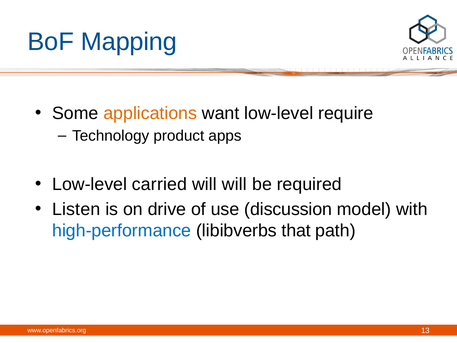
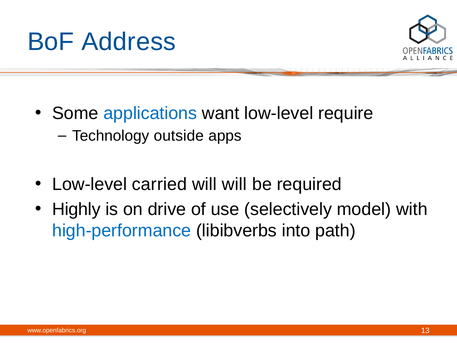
Mapping: Mapping -> Address
applications colour: orange -> blue
product: product -> outside
Listen: Listen -> Highly
discussion: discussion -> selectively
that: that -> into
